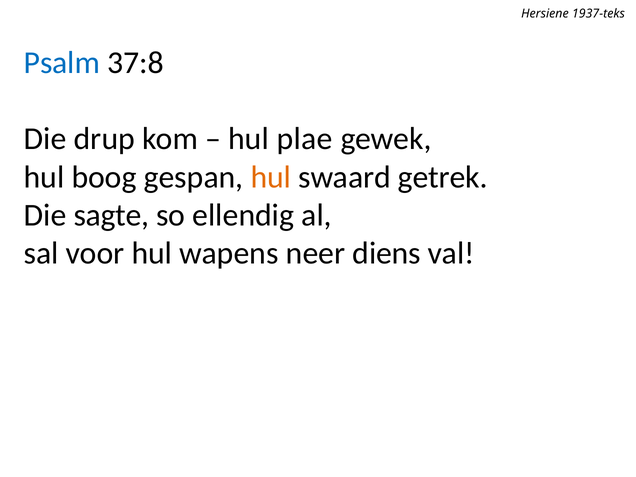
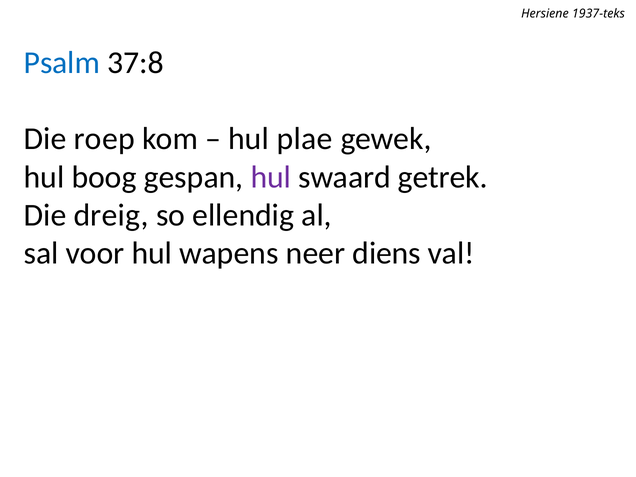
drup: drup -> roep
hul at (271, 177) colour: orange -> purple
sagte: sagte -> dreig
